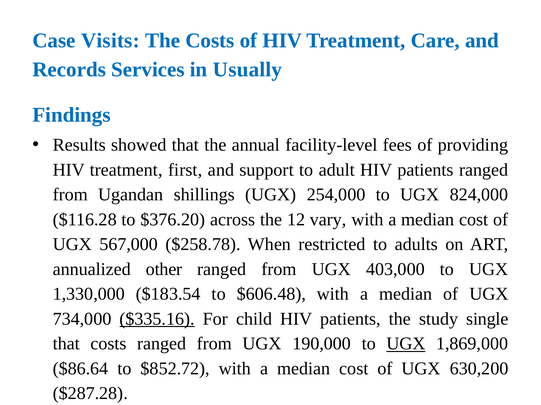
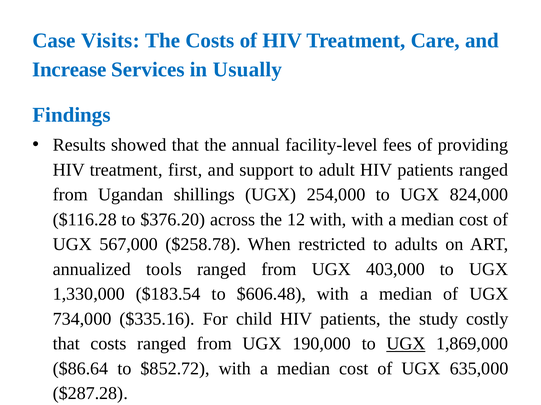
Records: Records -> Increase
12 vary: vary -> with
other: other -> tools
$335.16 underline: present -> none
single: single -> costly
630,200: 630,200 -> 635,000
